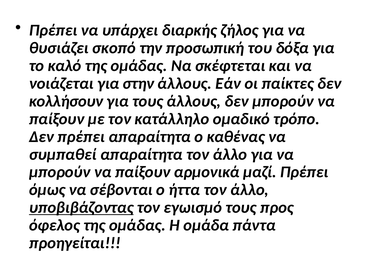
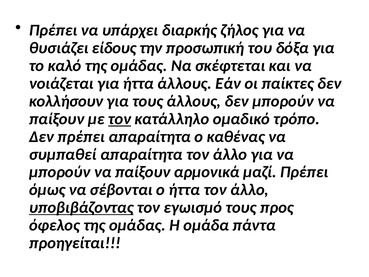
σκοπό: σκοπό -> είδους
για στην: στην -> ήττα
τον at (120, 119) underline: none -> present
